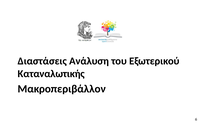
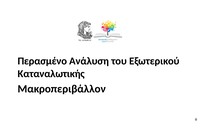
Διαστάσεις: Διαστάσεις -> Περασμένο
